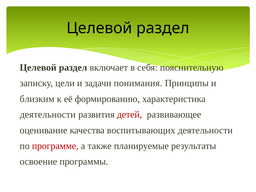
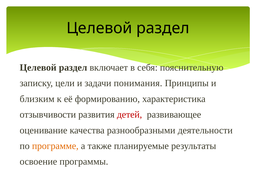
деятельности at (48, 115): деятельности -> отзывчивости
воспитывающих: воспитывающих -> разнообразными
программе colour: red -> orange
